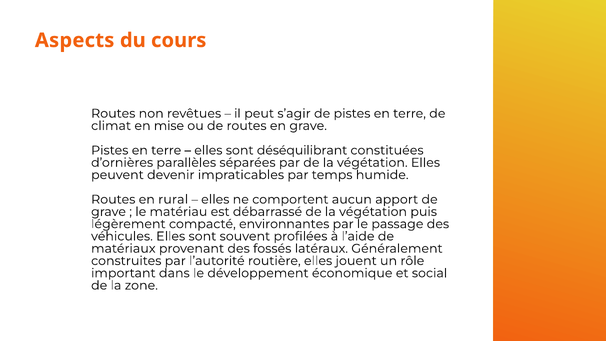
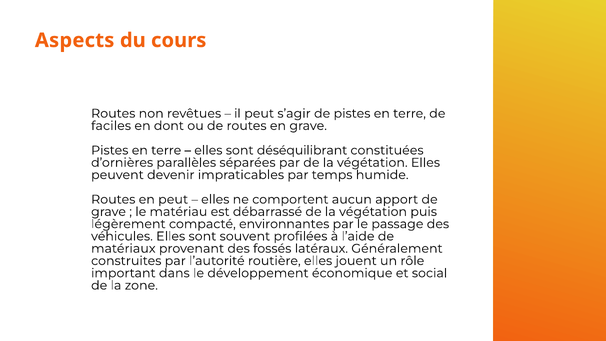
climat: climat -> faciles
mise: mise -> dont
en rural: rural -> peut
